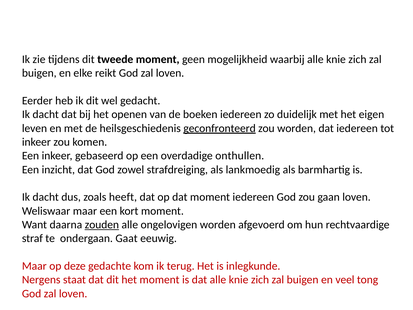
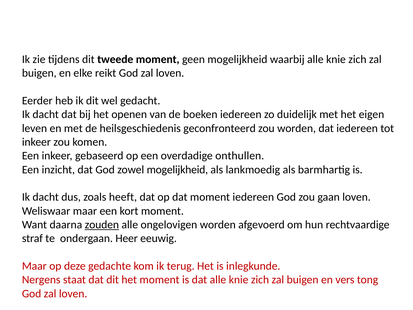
geconfronteerd underline: present -> none
zowel strafdreiging: strafdreiging -> mogelijkheid
Gaat: Gaat -> Heer
veel: veel -> vers
